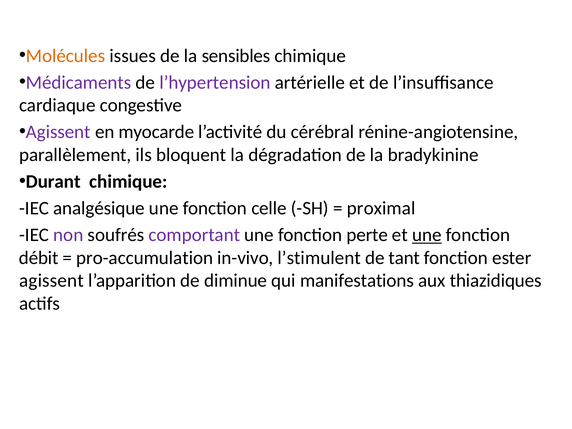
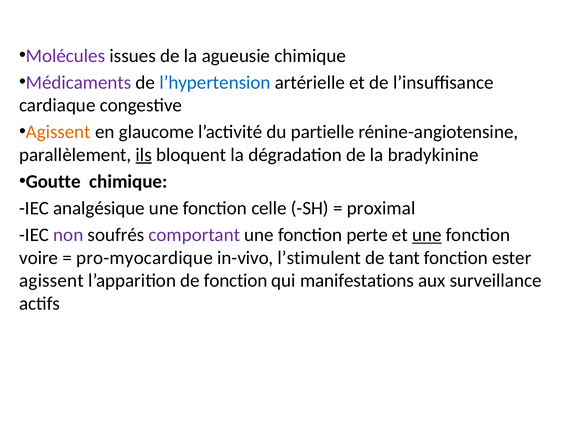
Molécules colour: orange -> purple
sensibles: sensibles -> agueusie
l’hypertension colour: purple -> blue
Agissent at (58, 132) colour: purple -> orange
myocarde: myocarde -> glaucome
cérébral: cérébral -> partielle
ils underline: none -> present
Durant: Durant -> Goutte
débit: débit -> voire
pro-accumulation: pro-accumulation -> pro-myocardique
de diminue: diminue -> fonction
thiazidiques: thiazidiques -> surveillance
